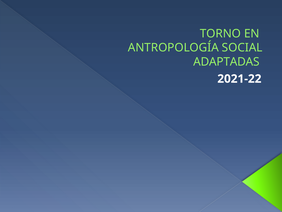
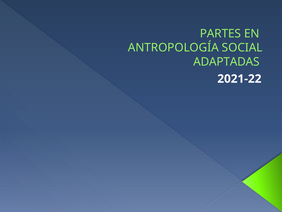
TORNO: TORNO -> PARTES
